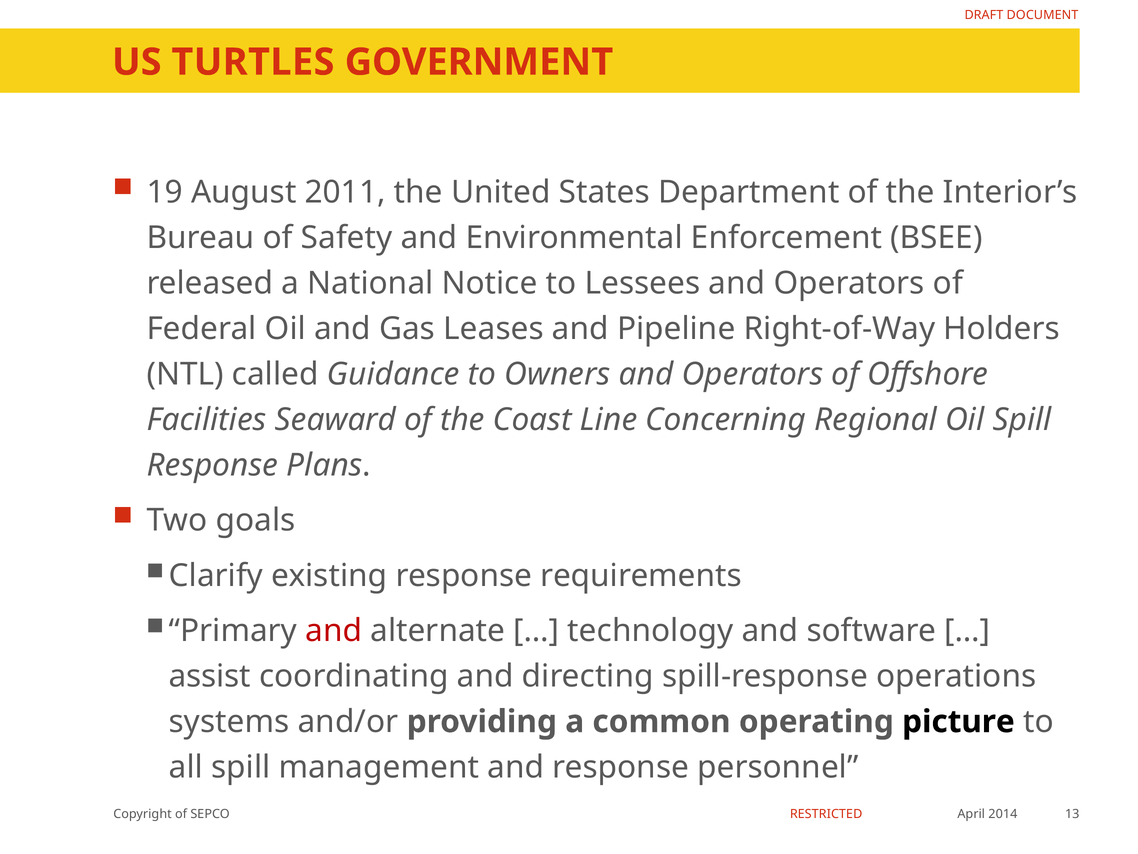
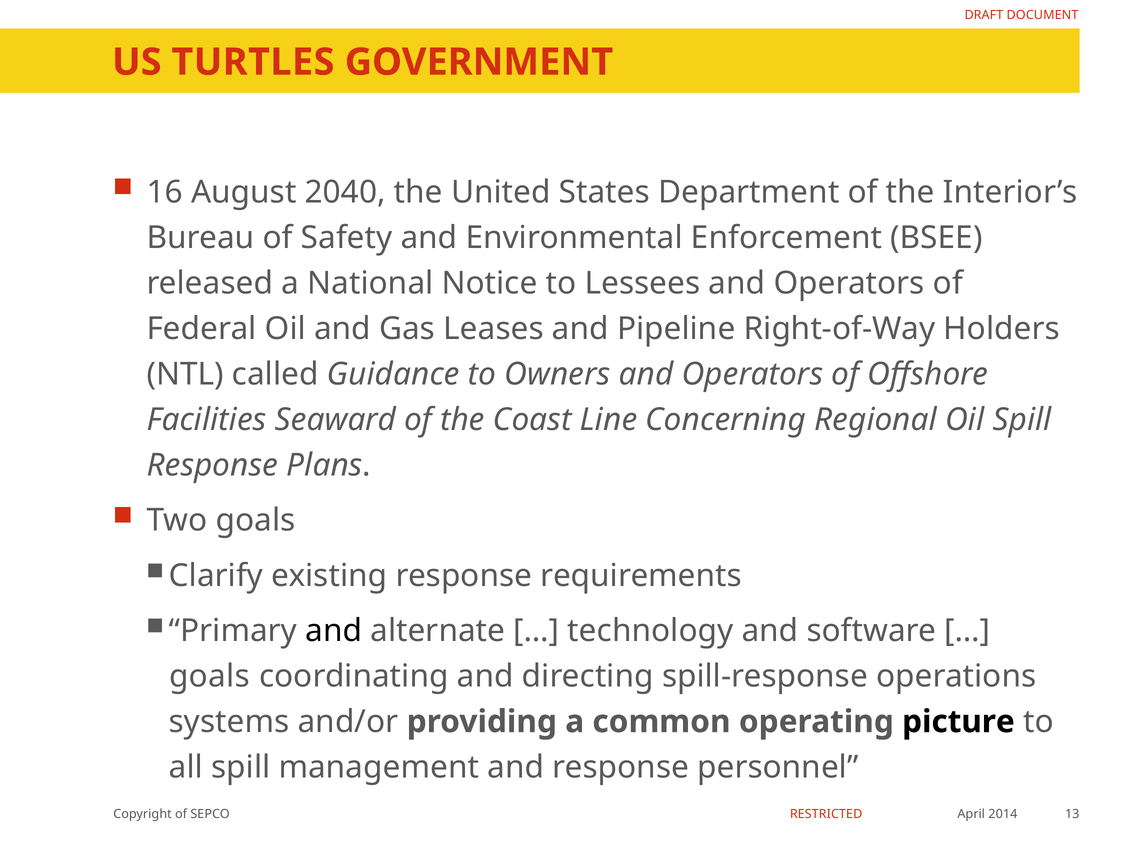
19: 19 -> 16
2011: 2011 -> 2040
and at (334, 630) colour: red -> black
assist at (210, 676): assist -> goals
